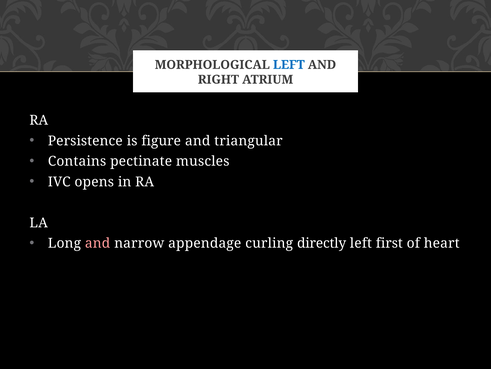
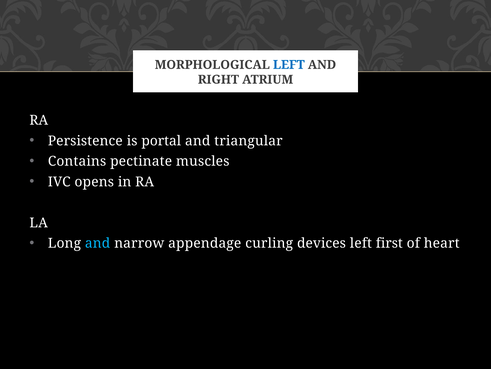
figure: figure -> portal
and at (98, 243) colour: pink -> light blue
directly: directly -> devices
